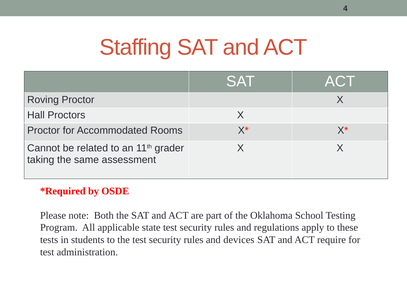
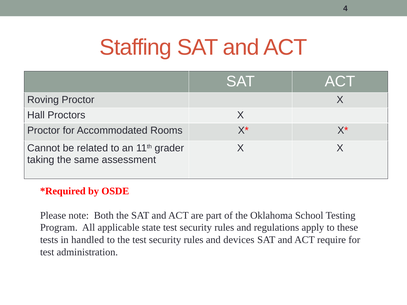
students: students -> handled
